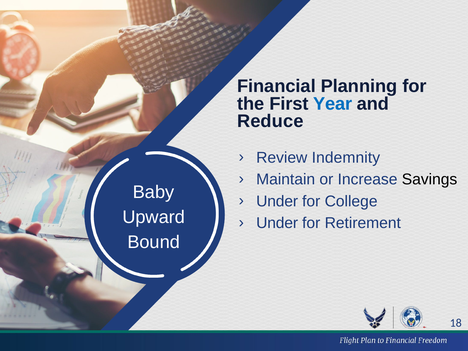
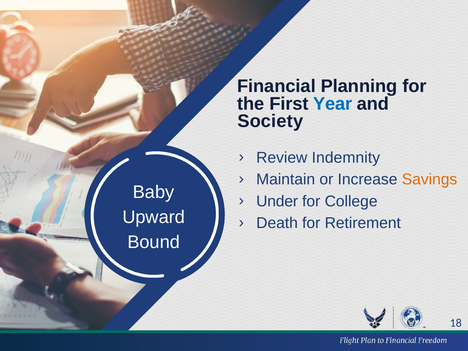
Reduce: Reduce -> Society
Savings colour: black -> orange
Under at (277, 223): Under -> Death
